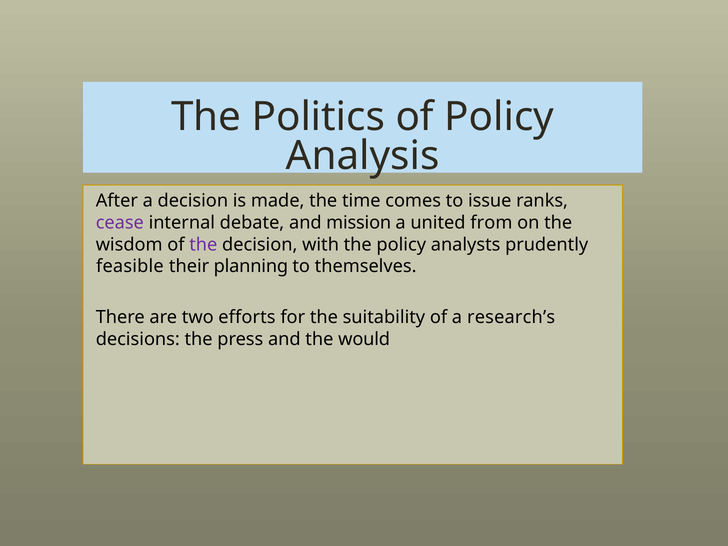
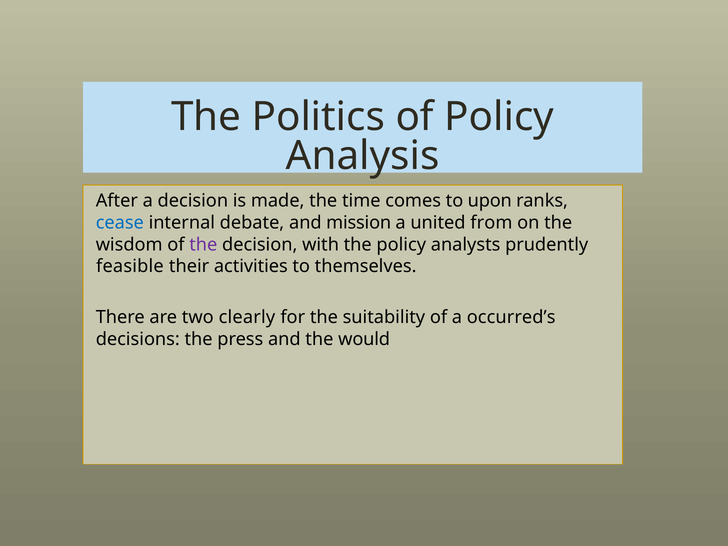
issue: issue -> upon
cease colour: purple -> blue
planning: planning -> activities
efforts: efforts -> clearly
research’s: research’s -> occurred’s
